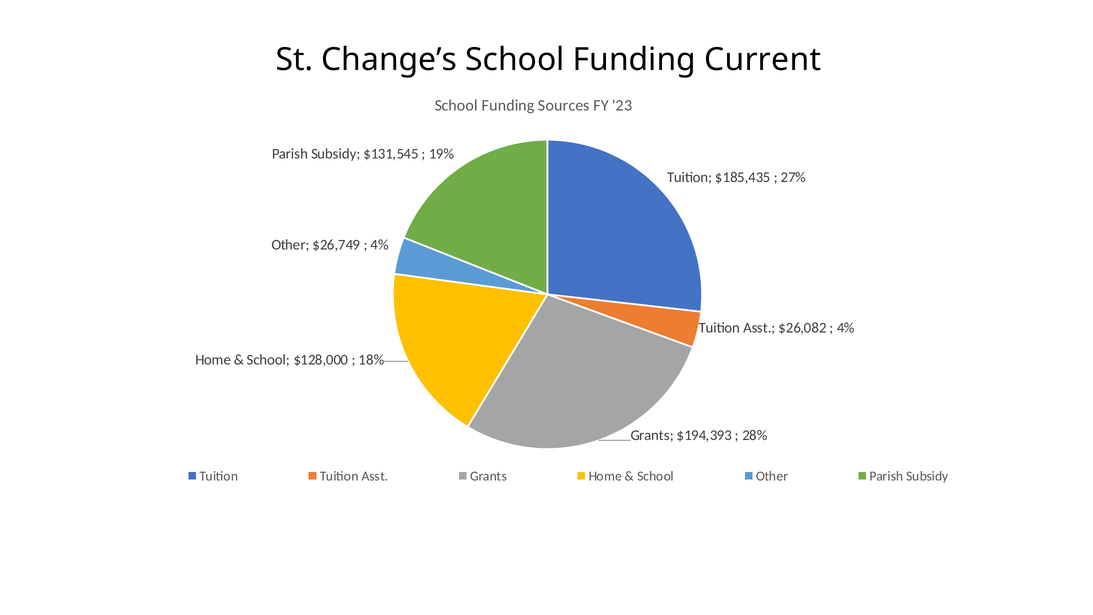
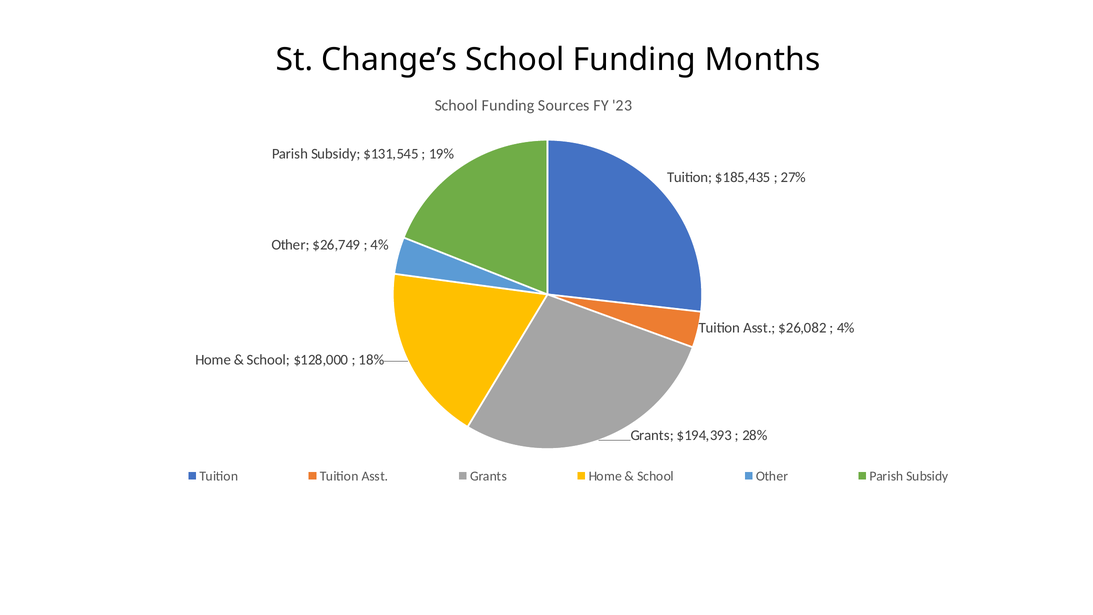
Current: Current -> Months
